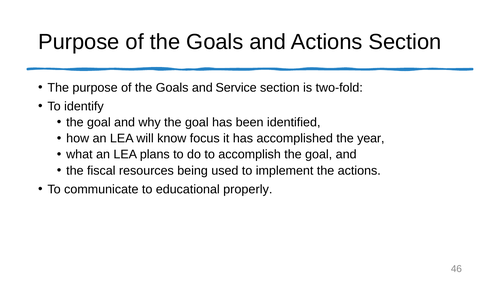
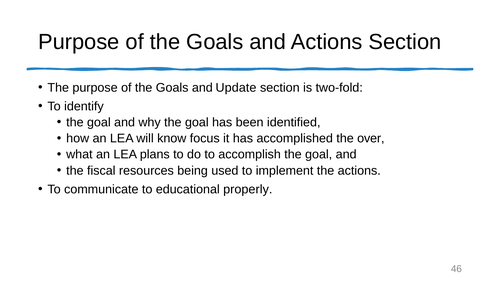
Service: Service -> Update
year: year -> over
